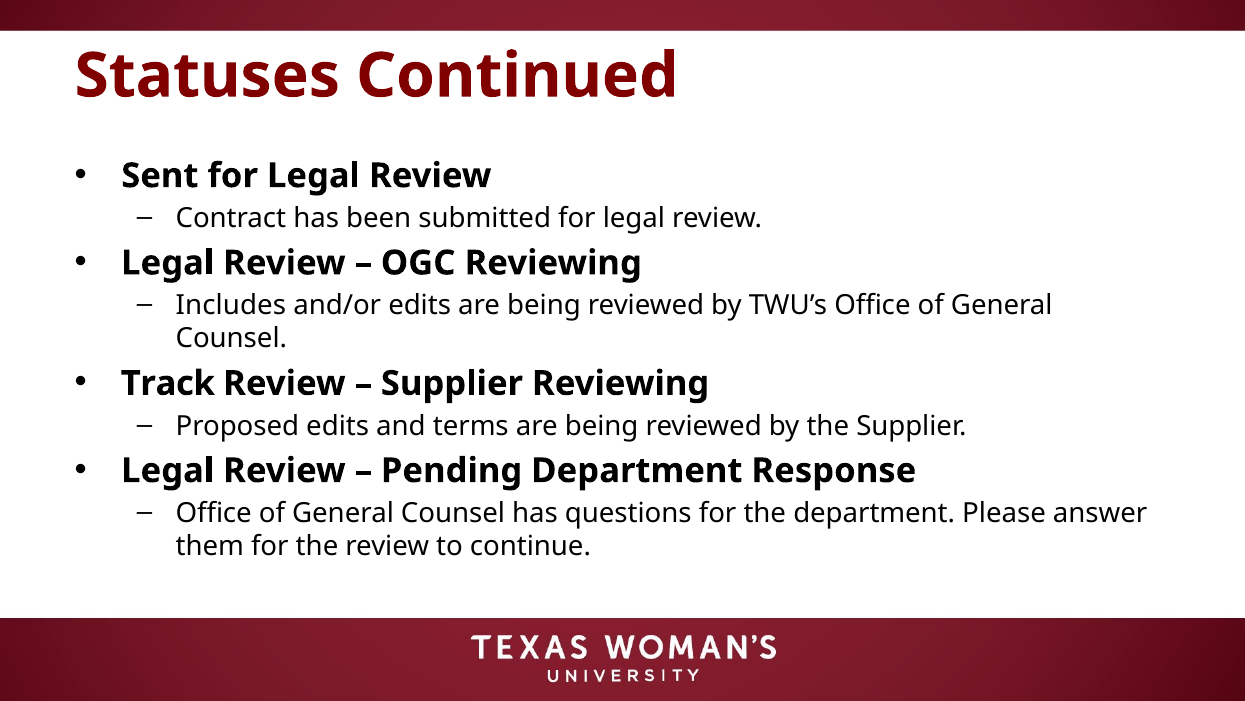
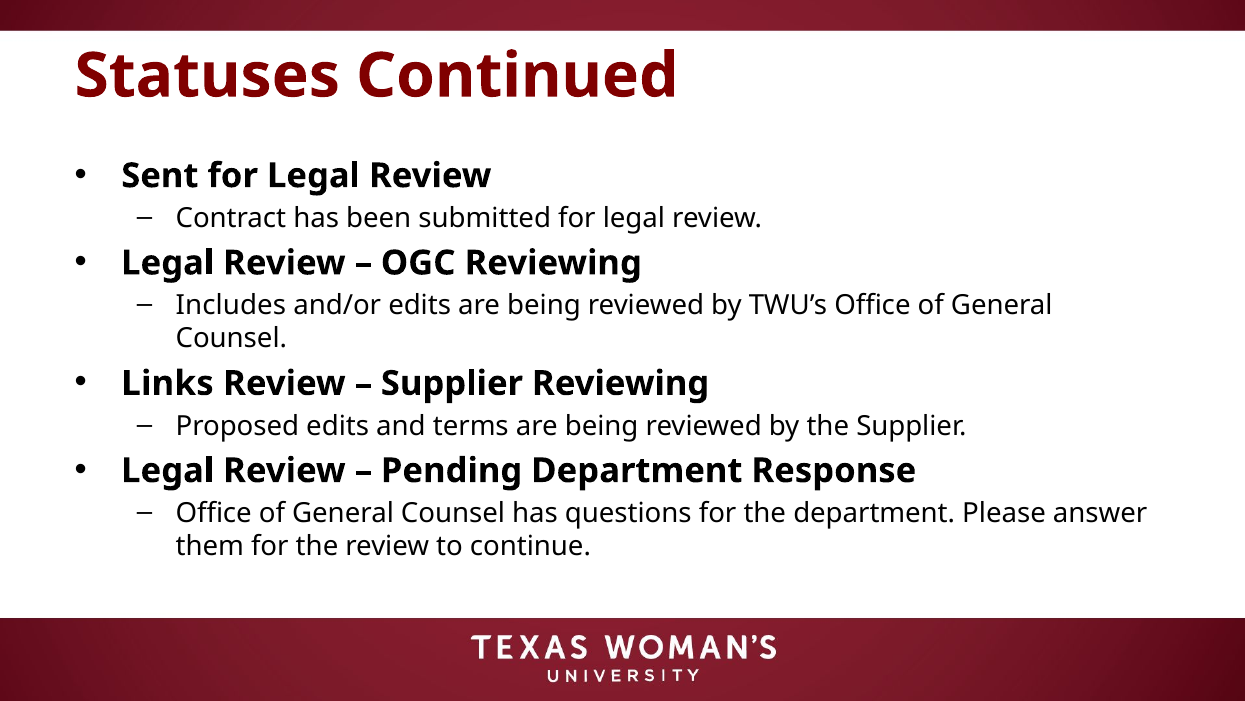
Track: Track -> Links
